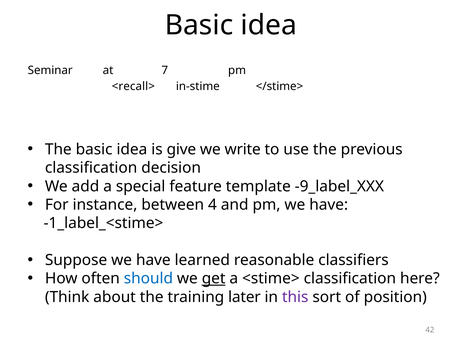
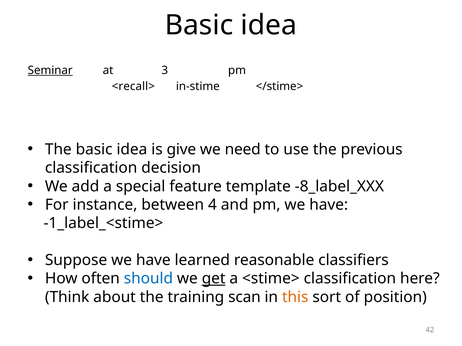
Seminar underline: none -> present
7: 7 -> 3
write: write -> need
-9_label_XXX: -9_label_XXX -> -8_label_XXX
later: later -> scan
this colour: purple -> orange
